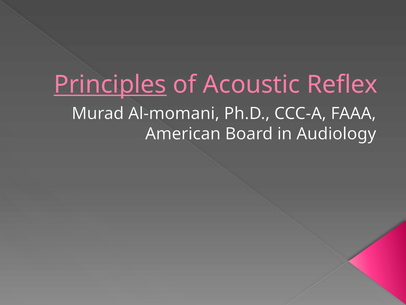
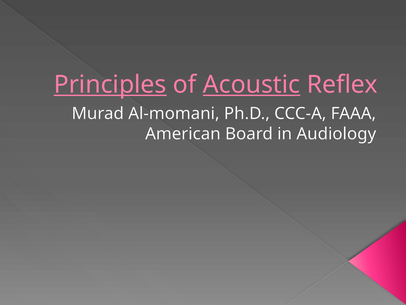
Acoustic underline: none -> present
